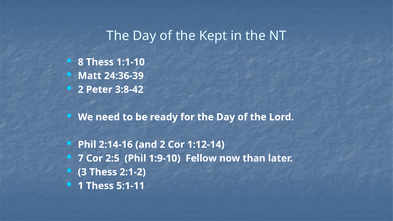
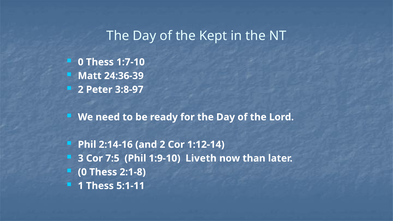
8 at (81, 62): 8 -> 0
1:1-10: 1:1-10 -> 1:7-10
3:8-42: 3:8-42 -> 3:8-97
7: 7 -> 3
2:5: 2:5 -> 7:5
Fellow: Fellow -> Liveth
3 at (82, 172): 3 -> 0
2:1-2: 2:1-2 -> 2:1-8
